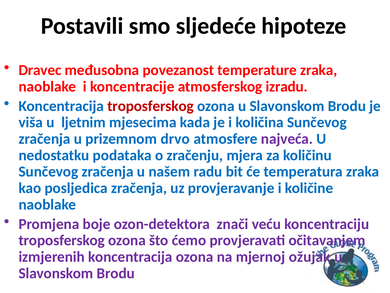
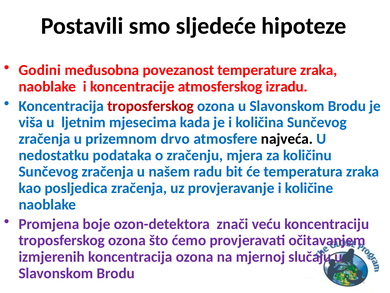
Dravec: Dravec -> Godini
najveća colour: purple -> black
ožujak: ožujak -> slučaju
